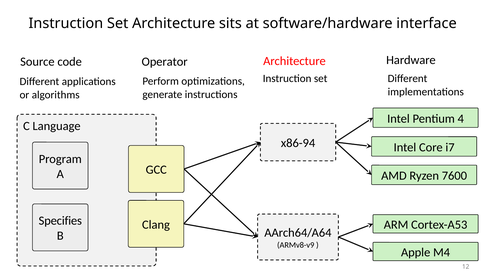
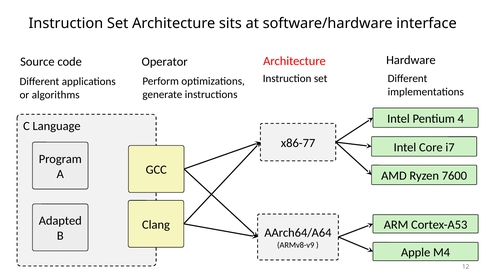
x86-94: x86-94 -> x86-77
Specifies: Specifies -> Adapted
